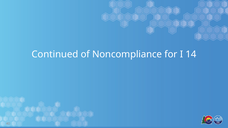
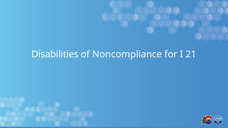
Continued: Continued -> Disabilities
14: 14 -> 21
